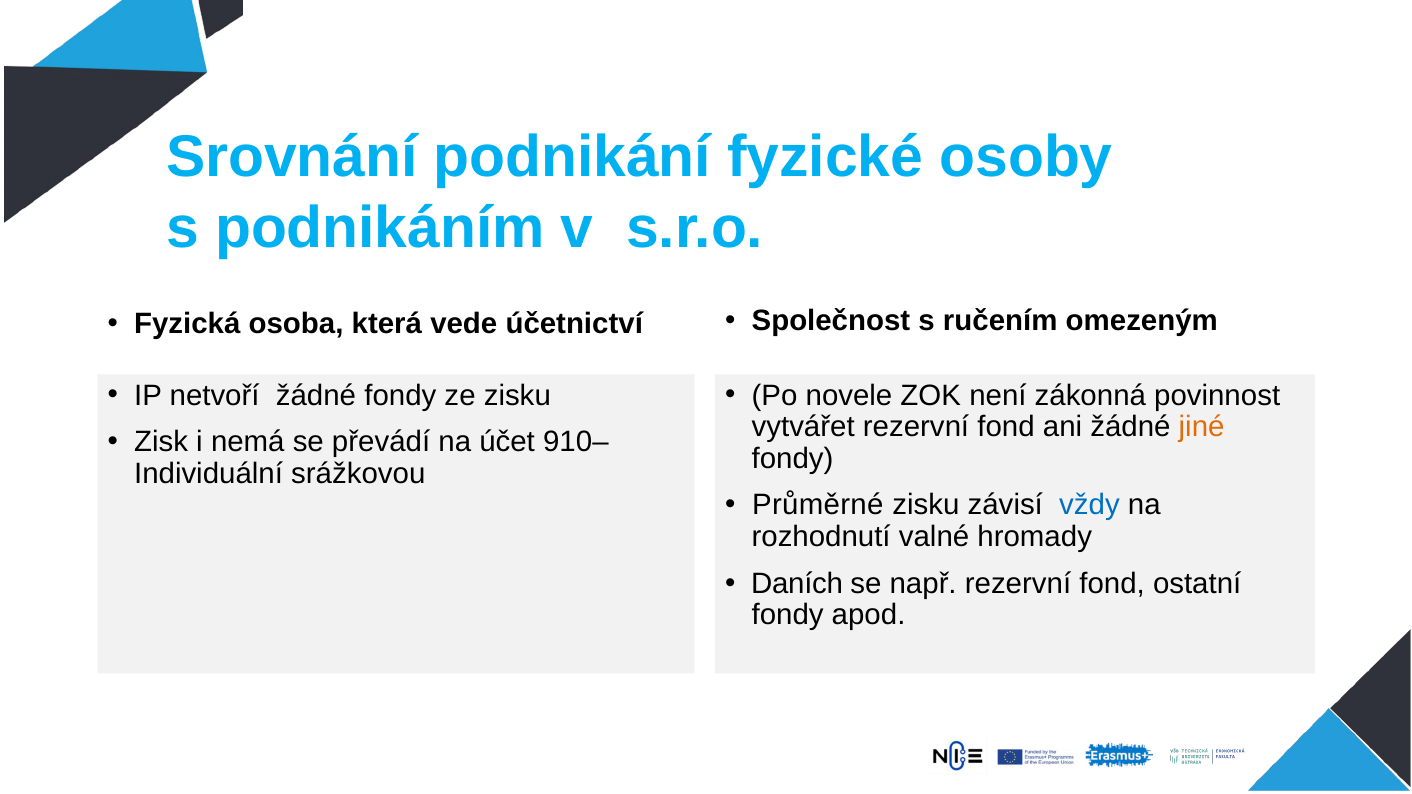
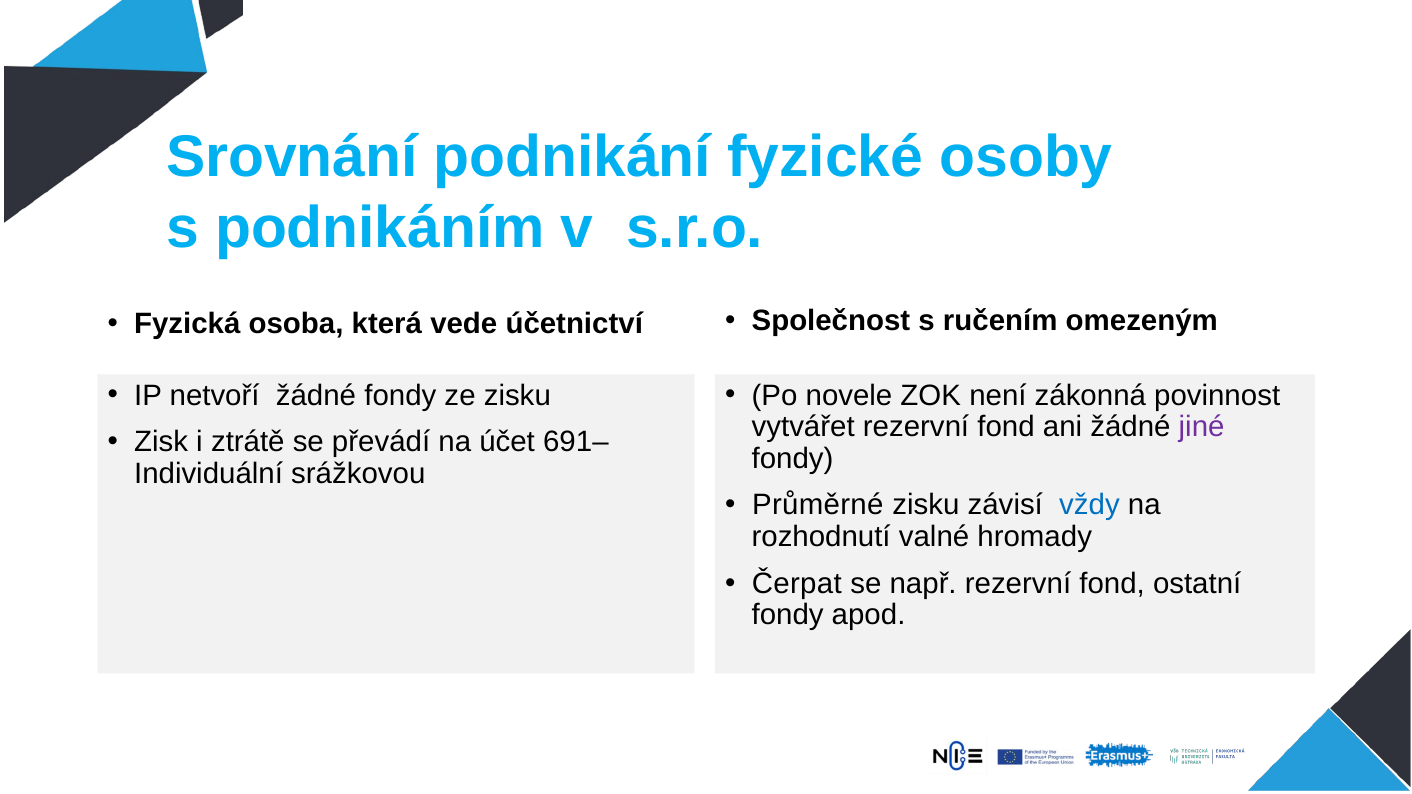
jiné colour: orange -> purple
nemá: nemá -> ztrátě
910–: 910– -> 691–
Daních: Daních -> Čerpat
